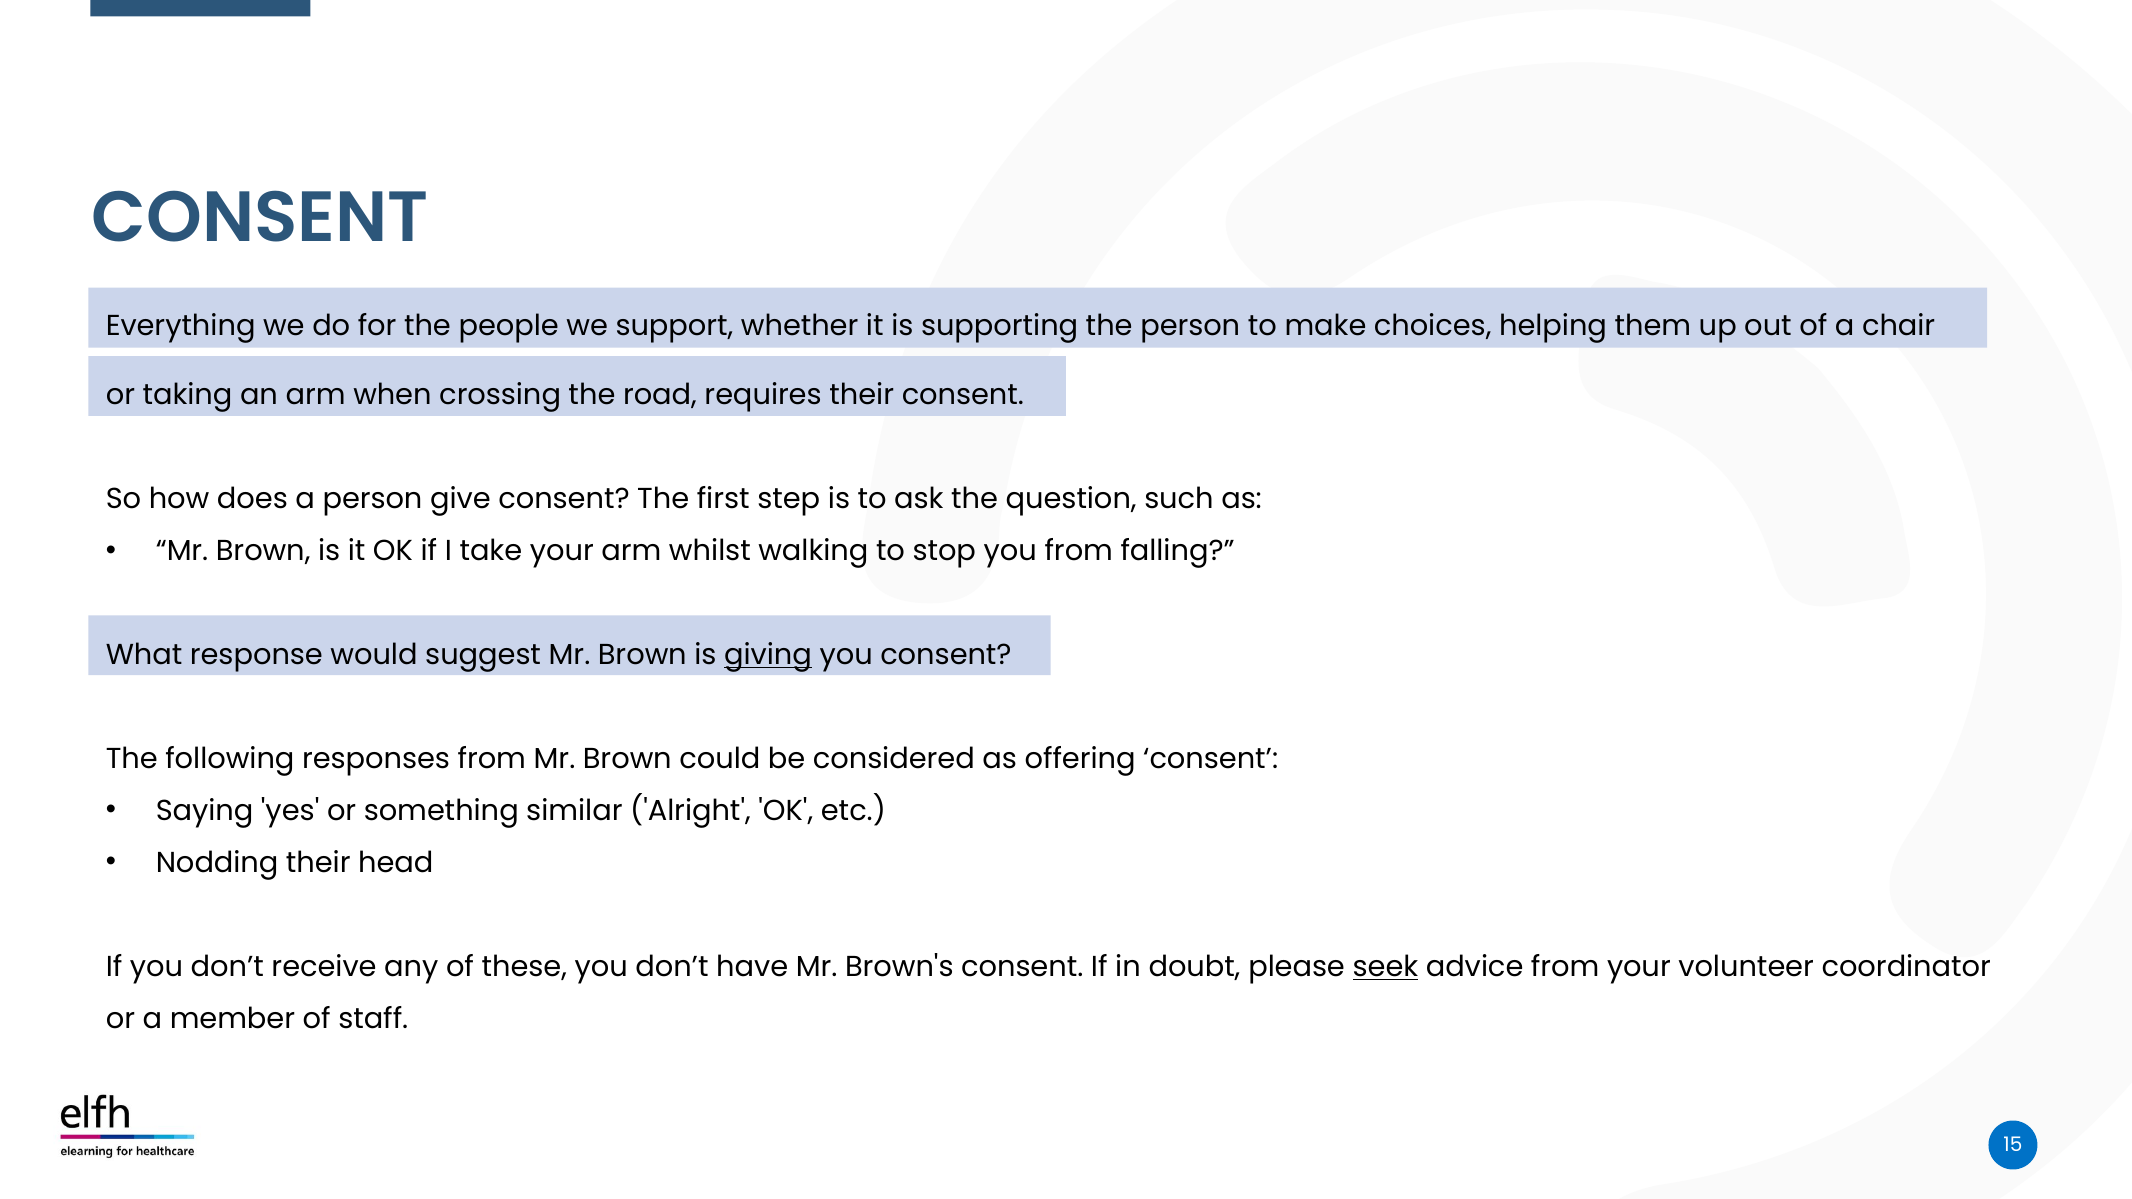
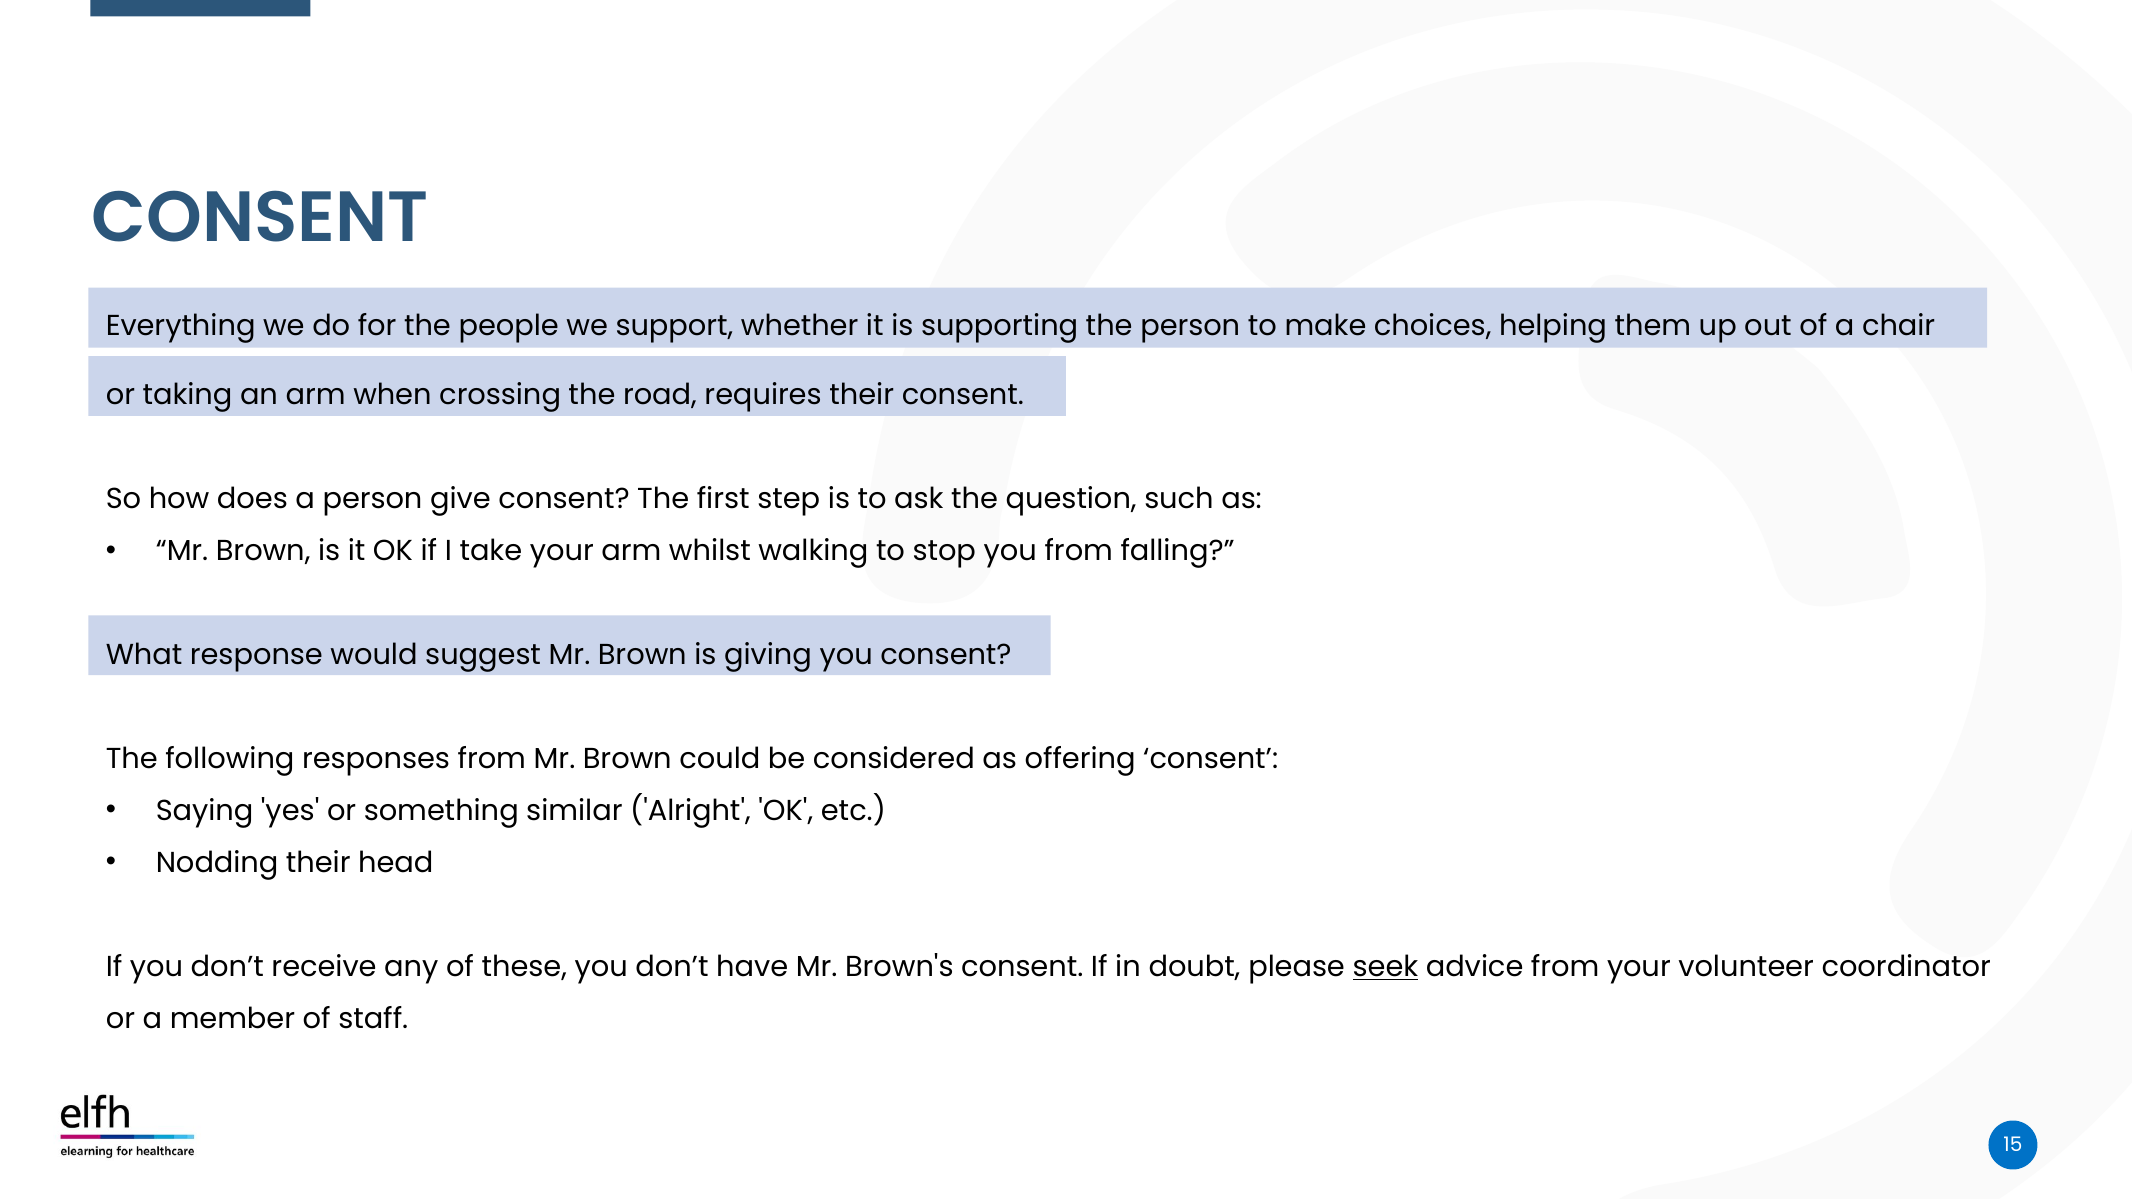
giving underline: present -> none
